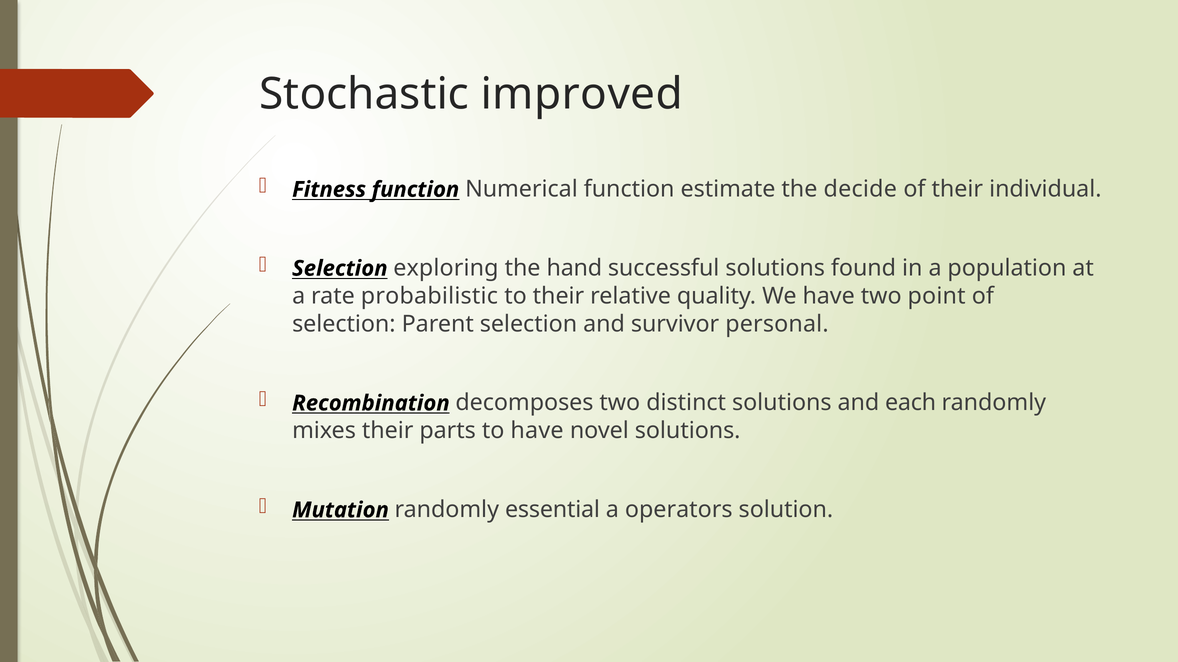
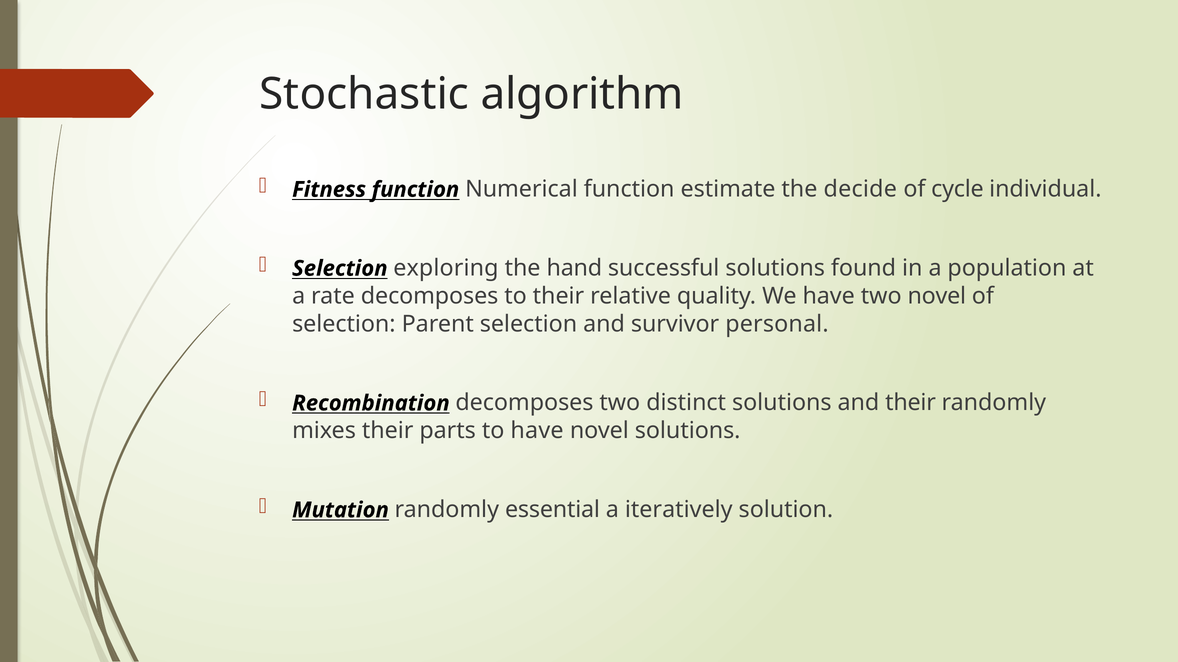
improved: improved -> algorithm
of their: their -> cycle
rate probabilistic: probabilistic -> decomposes
two point: point -> novel
and each: each -> their
operators: operators -> iteratively
